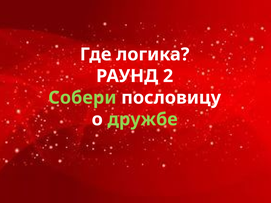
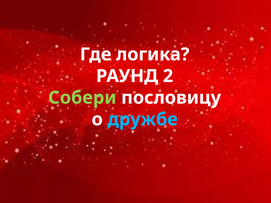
дружбе colour: light green -> light blue
